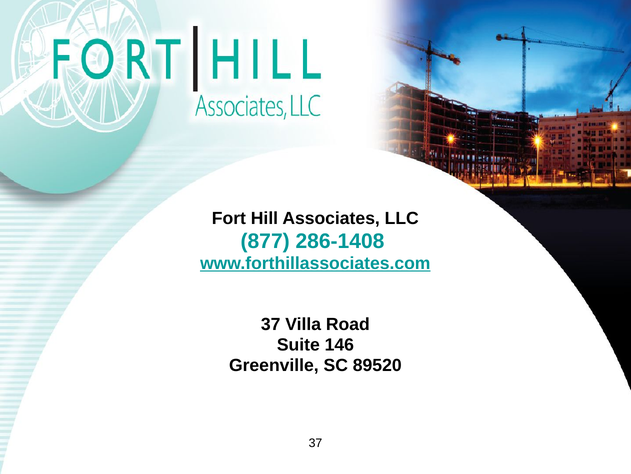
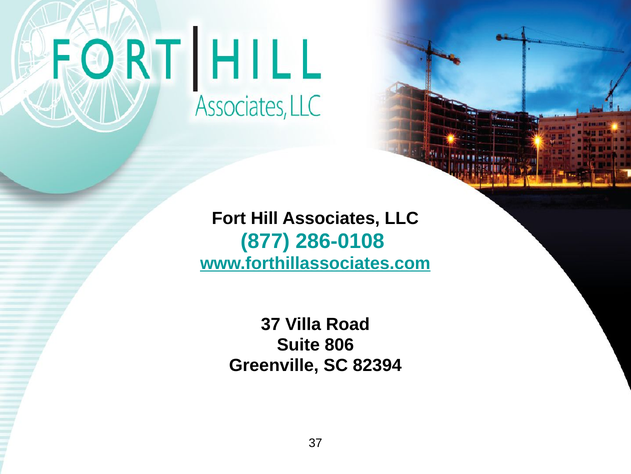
286-1408: 286-1408 -> 286-0108
146: 146 -> 806
89520: 89520 -> 82394
